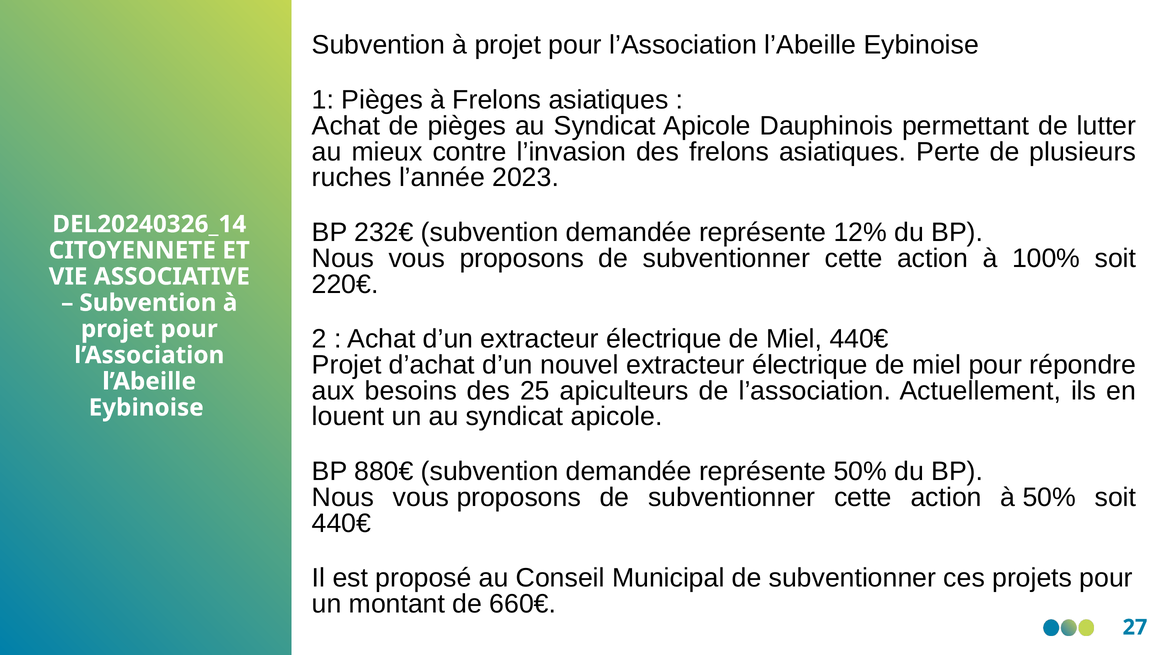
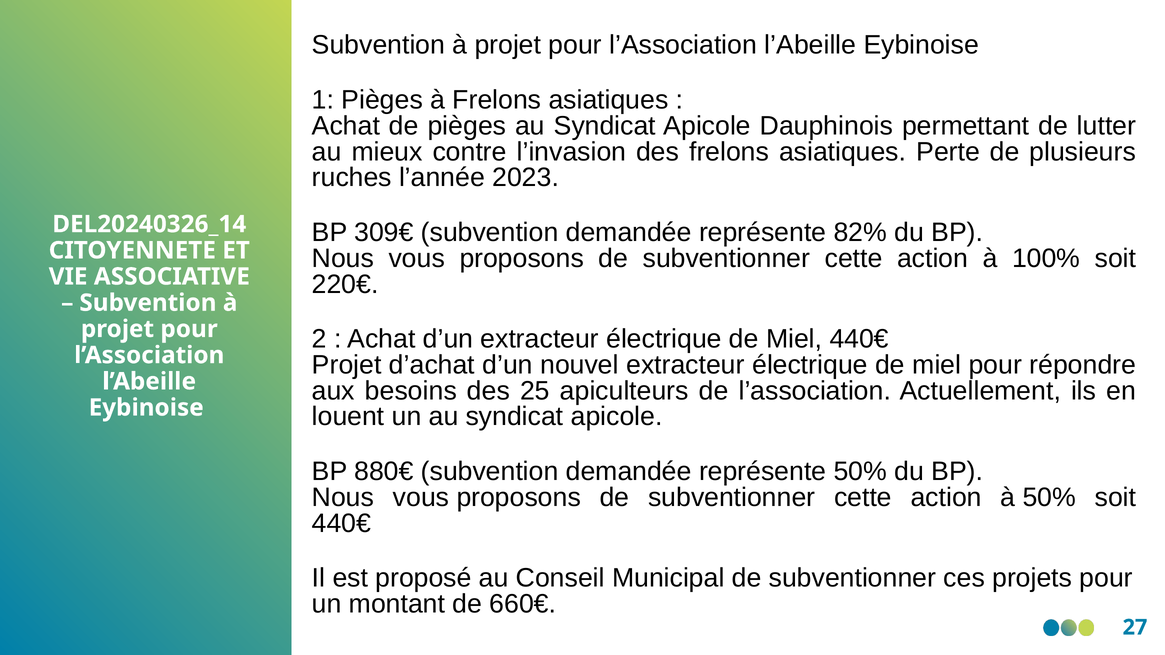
232€: 232€ -> 309€
12%: 12% -> 82%
